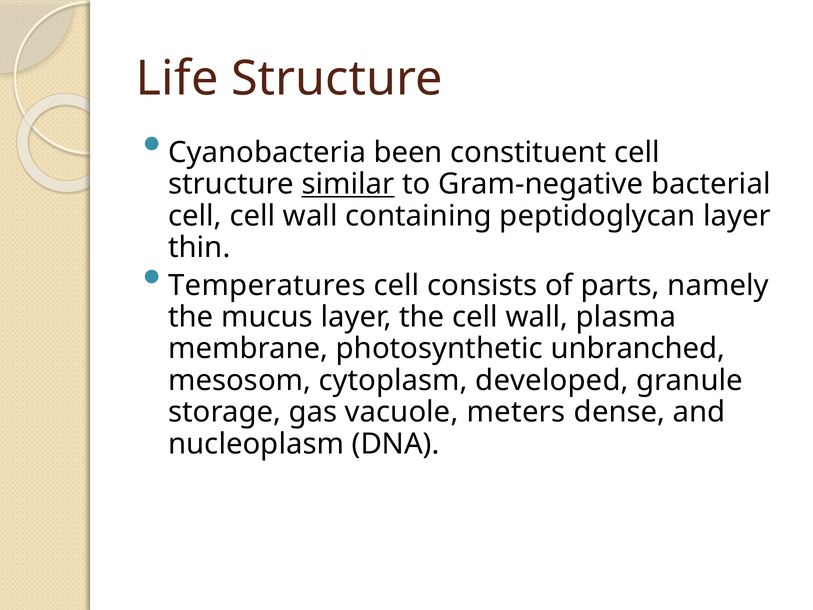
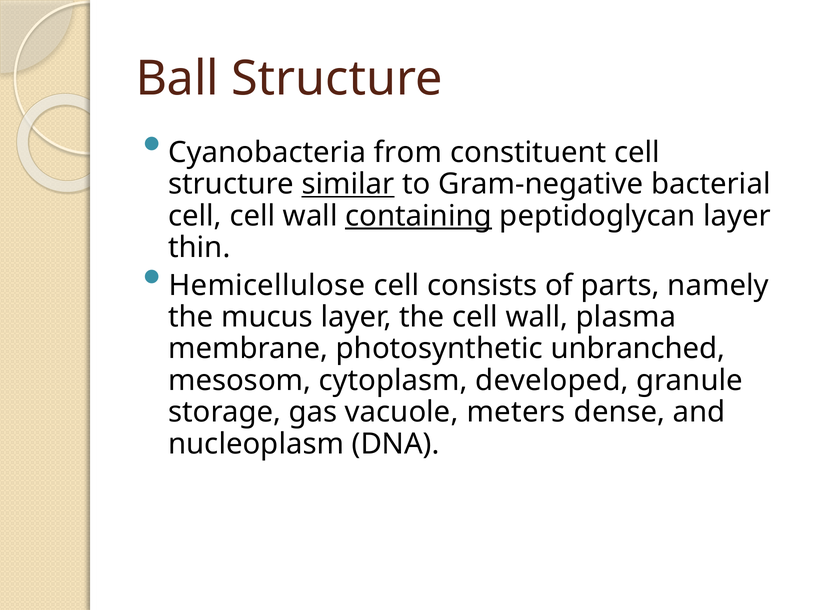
Life: Life -> Ball
been: been -> from
containing underline: none -> present
Temperatures: Temperatures -> Hemicellulose
